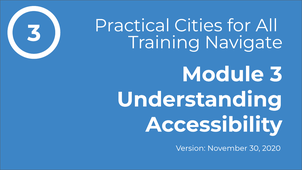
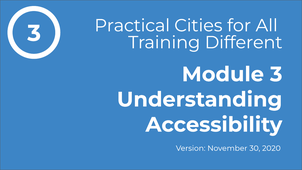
Navigate: Navigate -> Different
